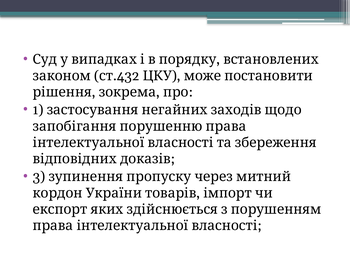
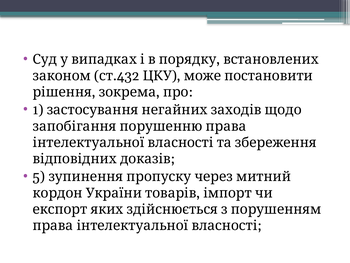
3: 3 -> 5
